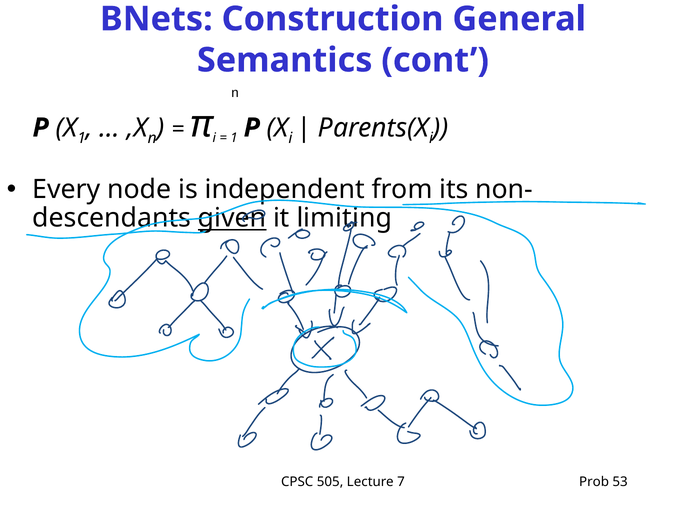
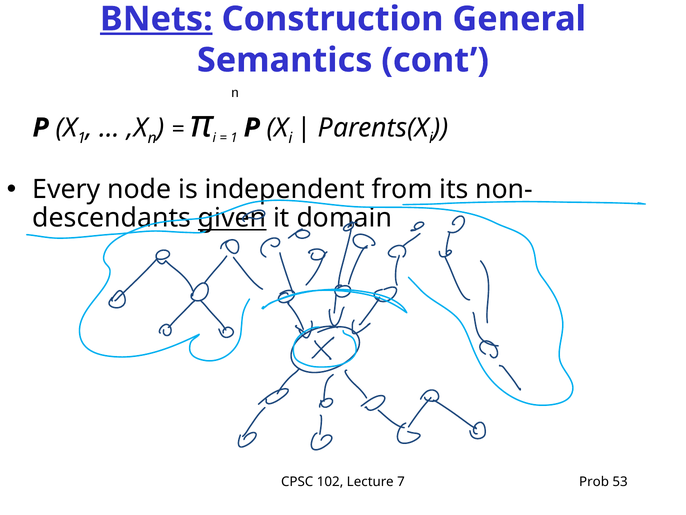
BNets underline: none -> present
limiting: limiting -> domain
505: 505 -> 102
